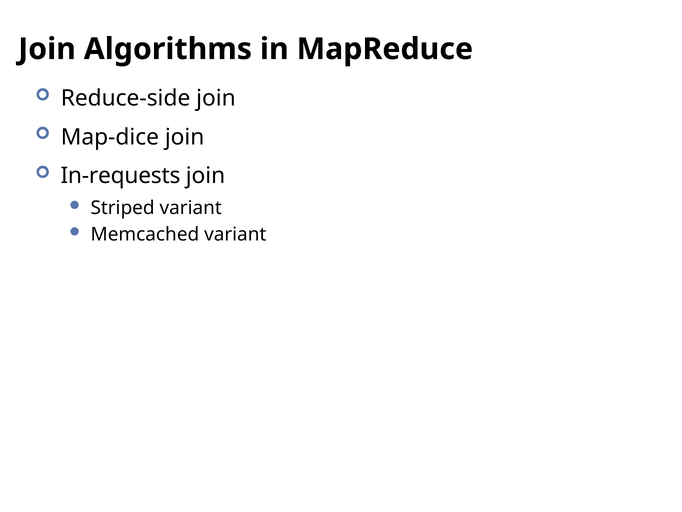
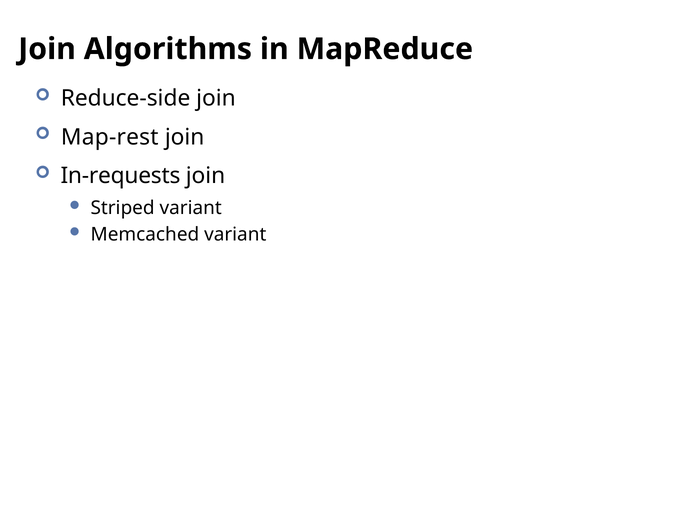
Map-dice: Map-dice -> Map-rest
